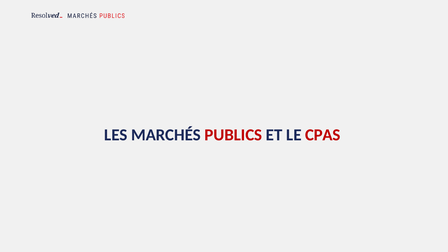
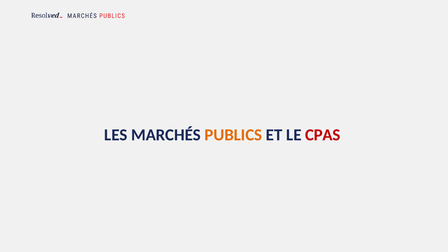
PUBLICS colour: red -> orange
